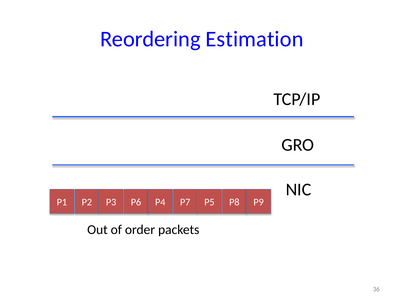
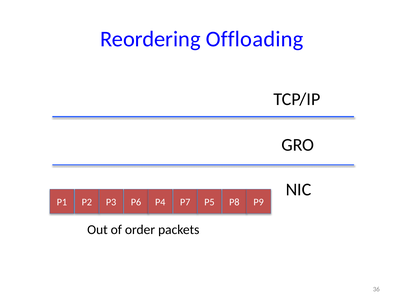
Estimation: Estimation -> Offloading
